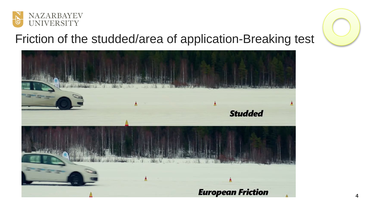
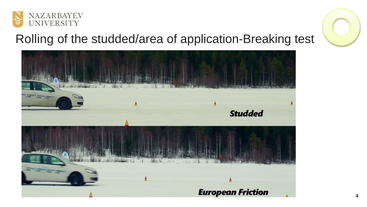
Friction: Friction -> Rolling
